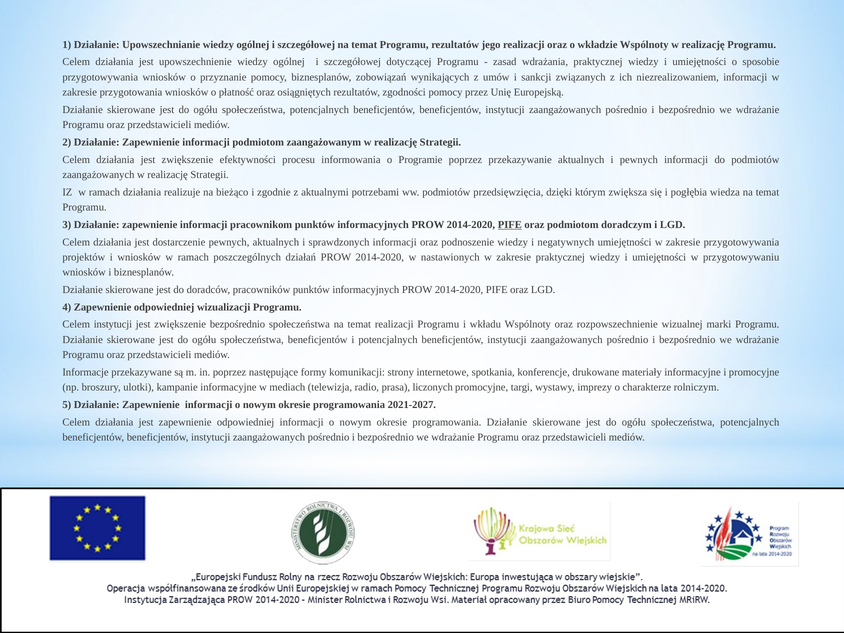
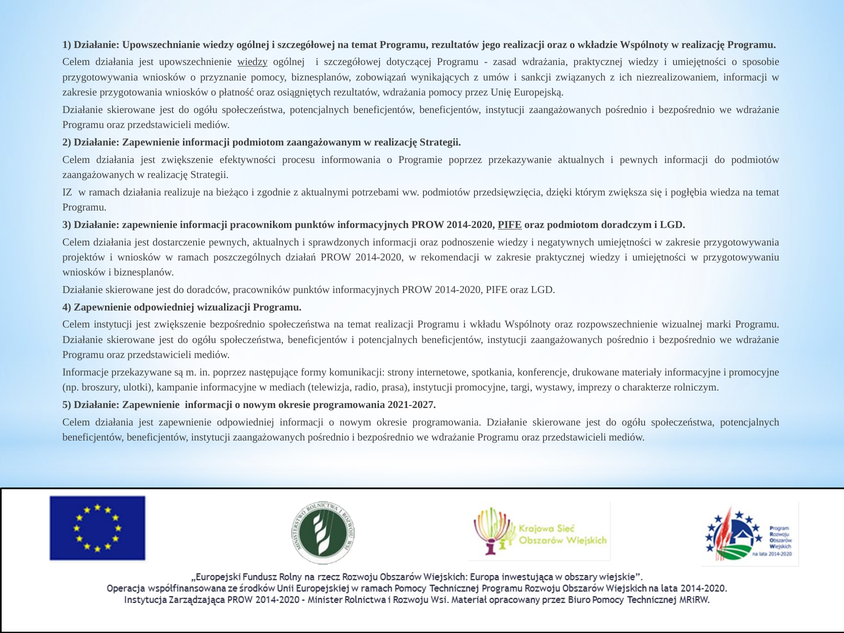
wiedzy at (253, 62) underline: none -> present
rezultatów zgodności: zgodności -> wdrażania
nastawionych: nastawionych -> rekomendacji
prasa liczonych: liczonych -> instytucji
